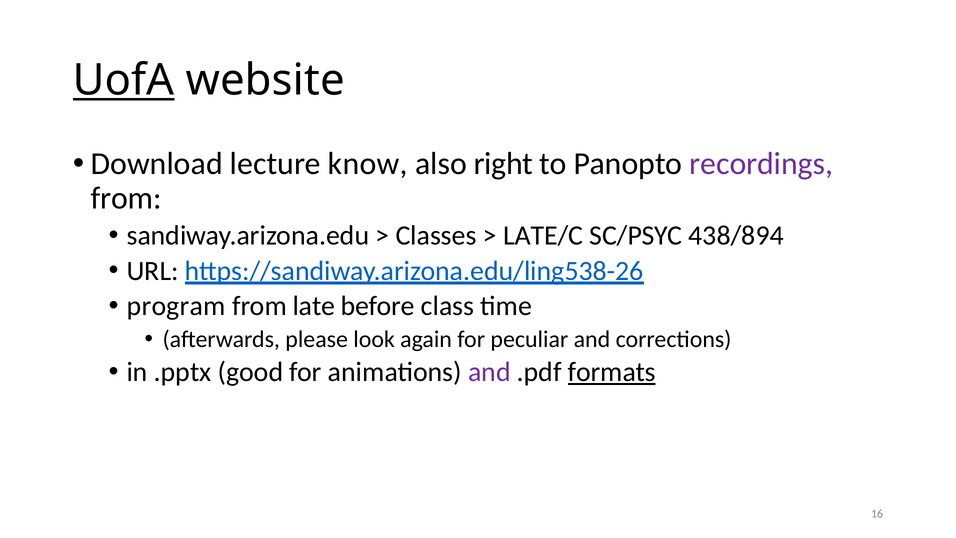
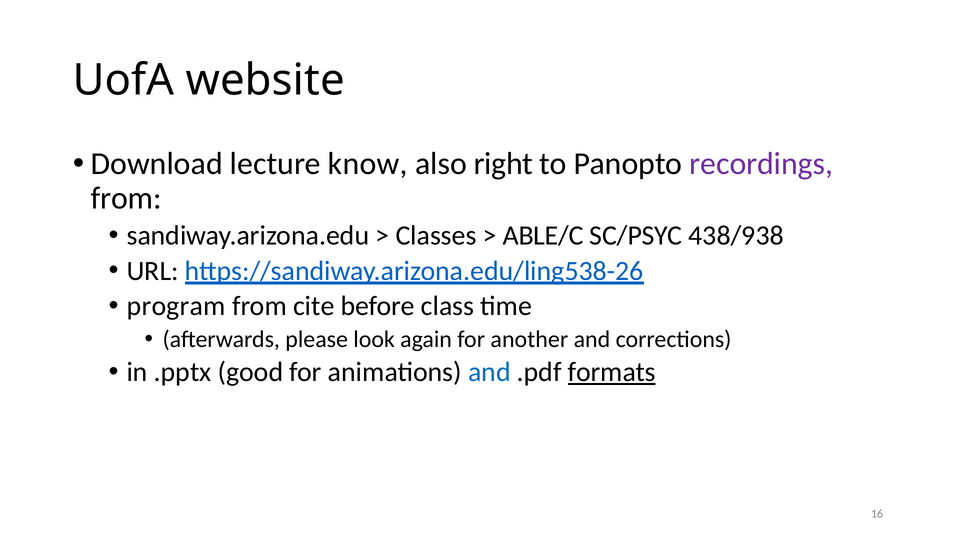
UofA underline: present -> none
LATE/C: LATE/C -> ABLE/C
438/894: 438/894 -> 438/938
late: late -> cite
peculiar: peculiar -> another
and at (489, 372) colour: purple -> blue
